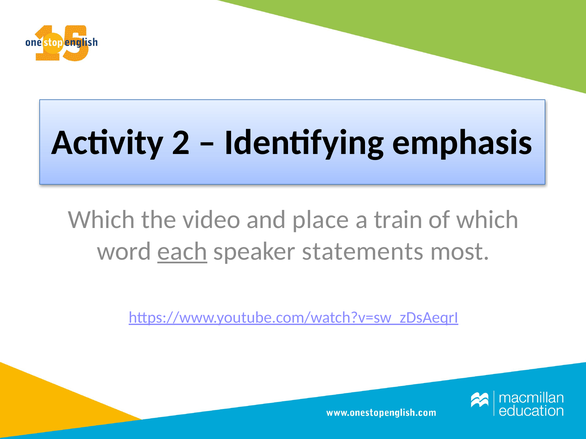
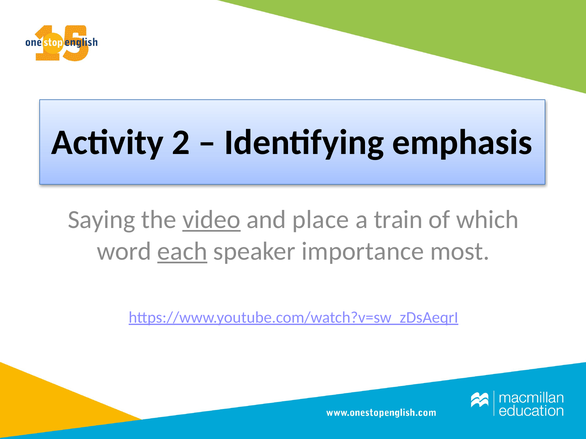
Which at (101, 220): Which -> Saying
video underline: none -> present
statements: statements -> importance
